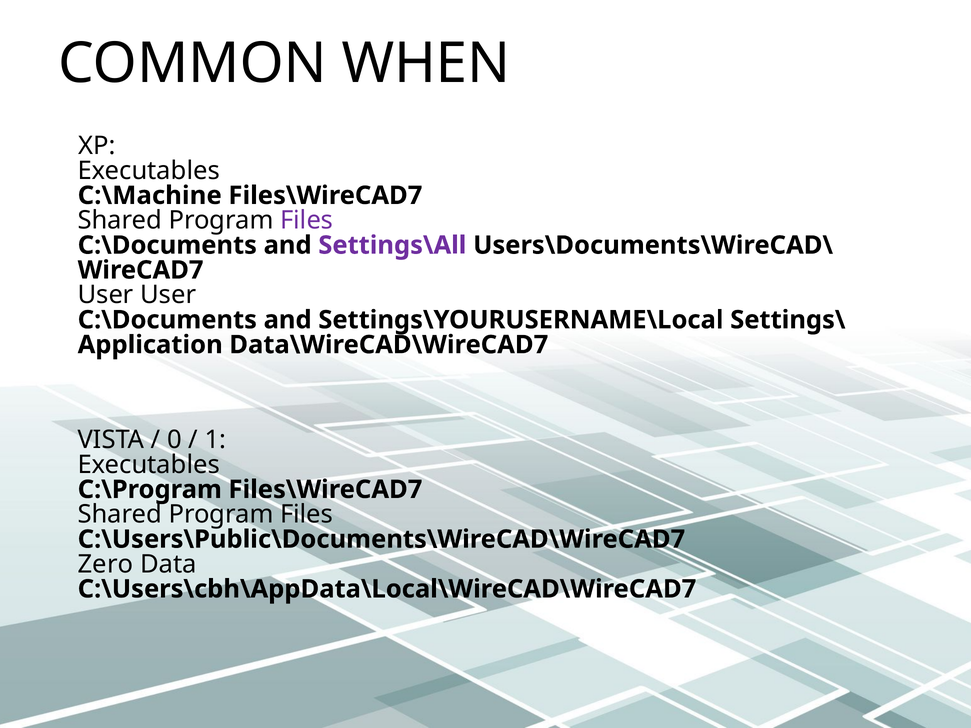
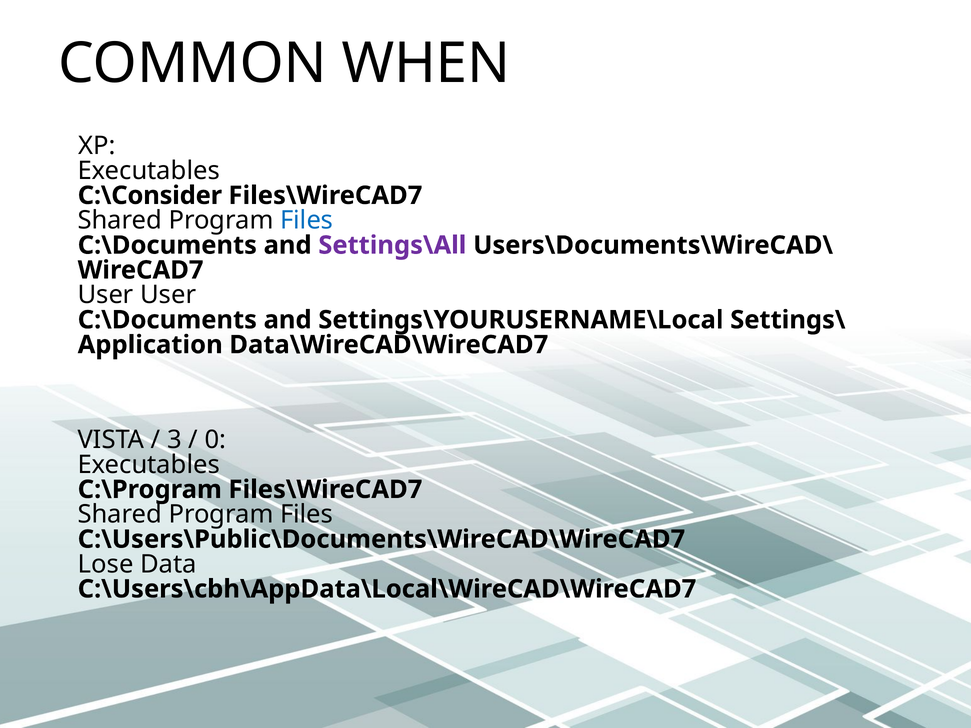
C:\Machine: C:\Machine -> C:\Consider
Files at (307, 220) colour: purple -> blue
0: 0 -> 3
1: 1 -> 0
Zero: Zero -> Lose
